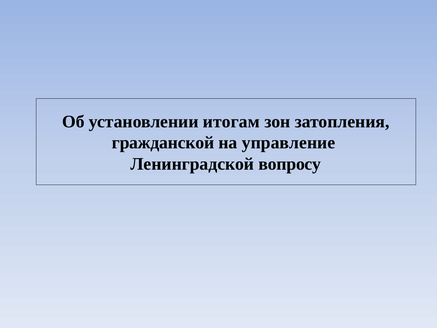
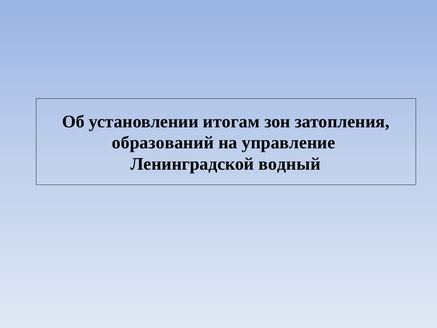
гражданской: гражданской -> образований
вопросу: вопросу -> водный
